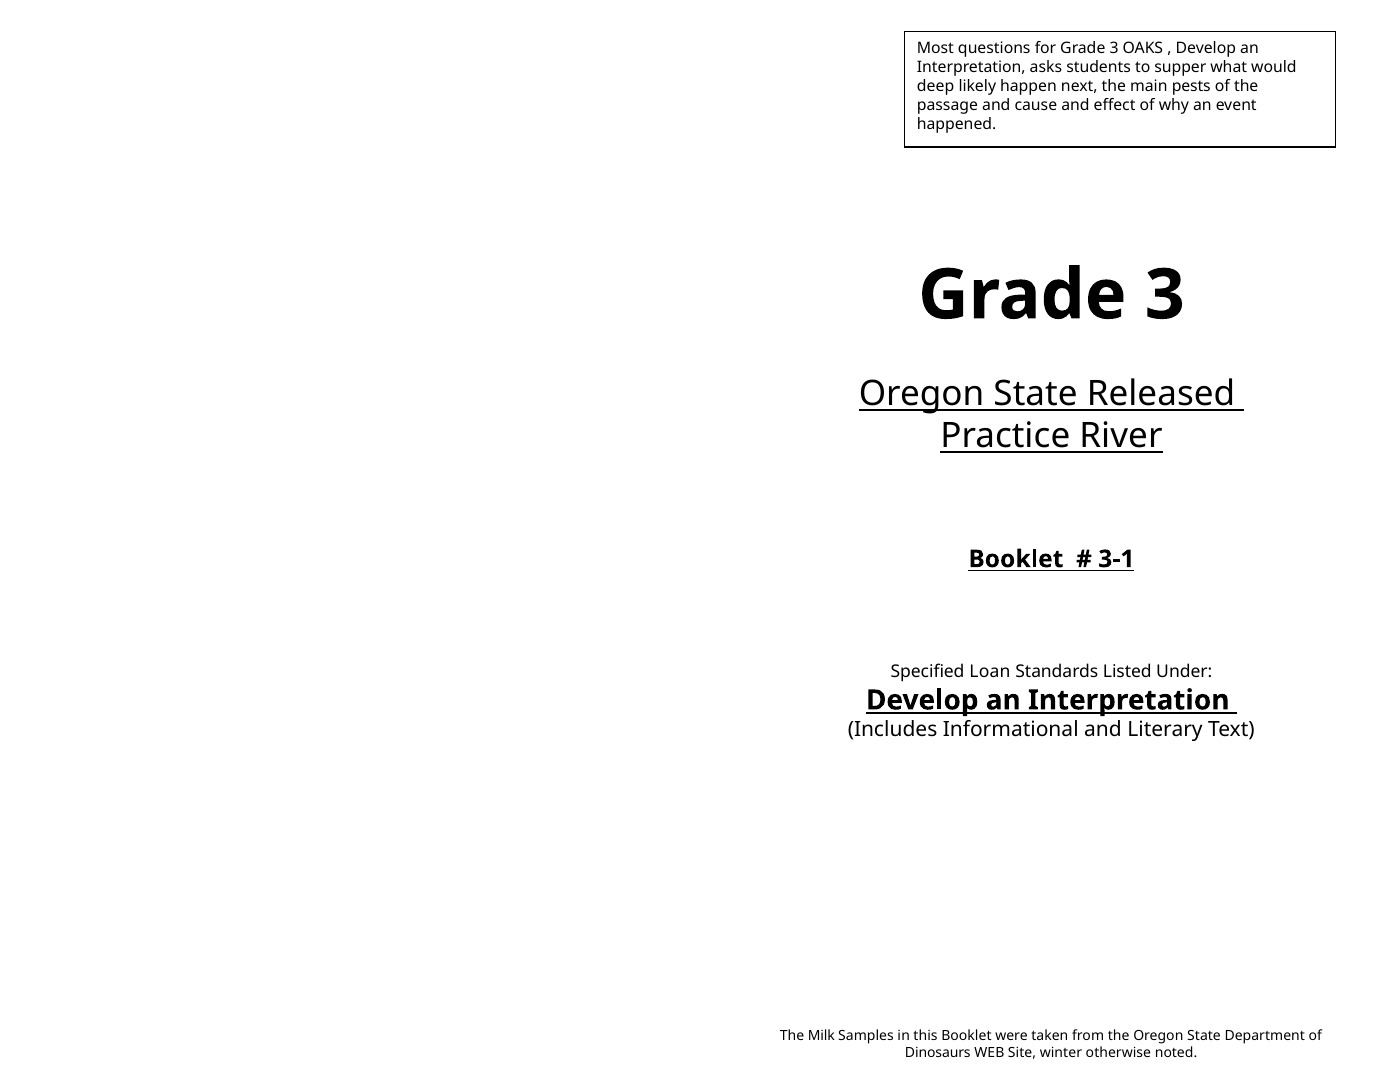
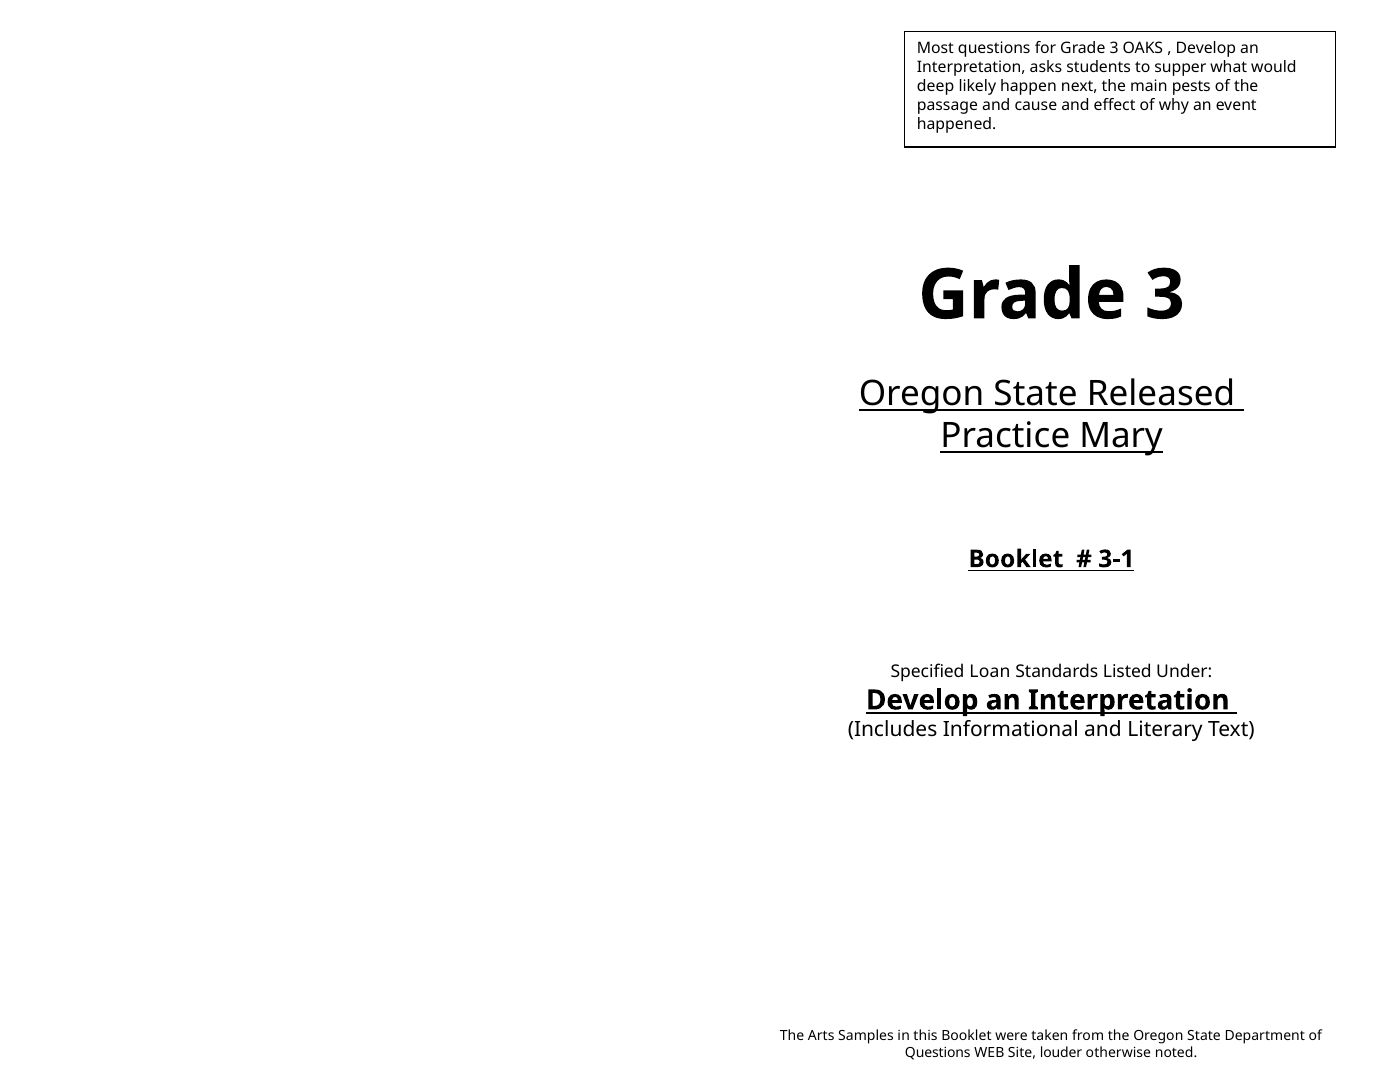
River: River -> Mary
Milk: Milk -> Arts
Dinosaurs at (938, 1053): Dinosaurs -> Questions
winter: winter -> louder
